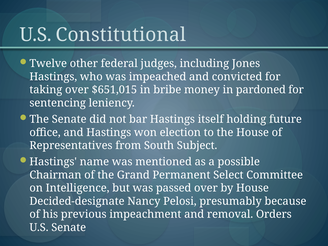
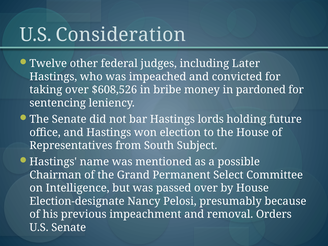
Constitutional: Constitutional -> Consideration
Jones: Jones -> Later
$651,015: $651,015 -> $608,526
itself: itself -> lords
Decided-designate: Decided-designate -> Election-designate
